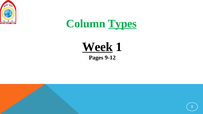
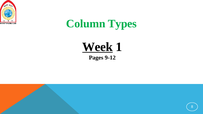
Types underline: present -> none
